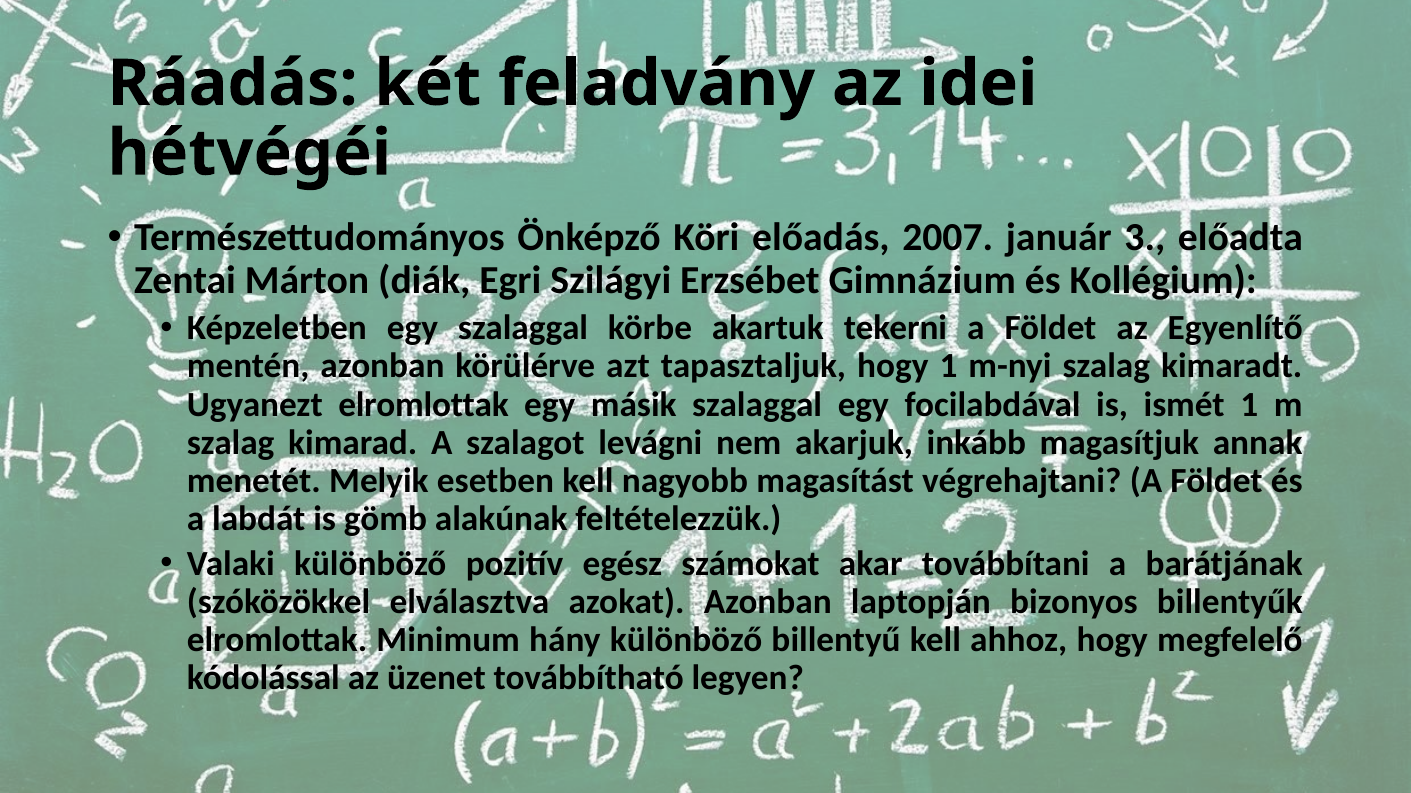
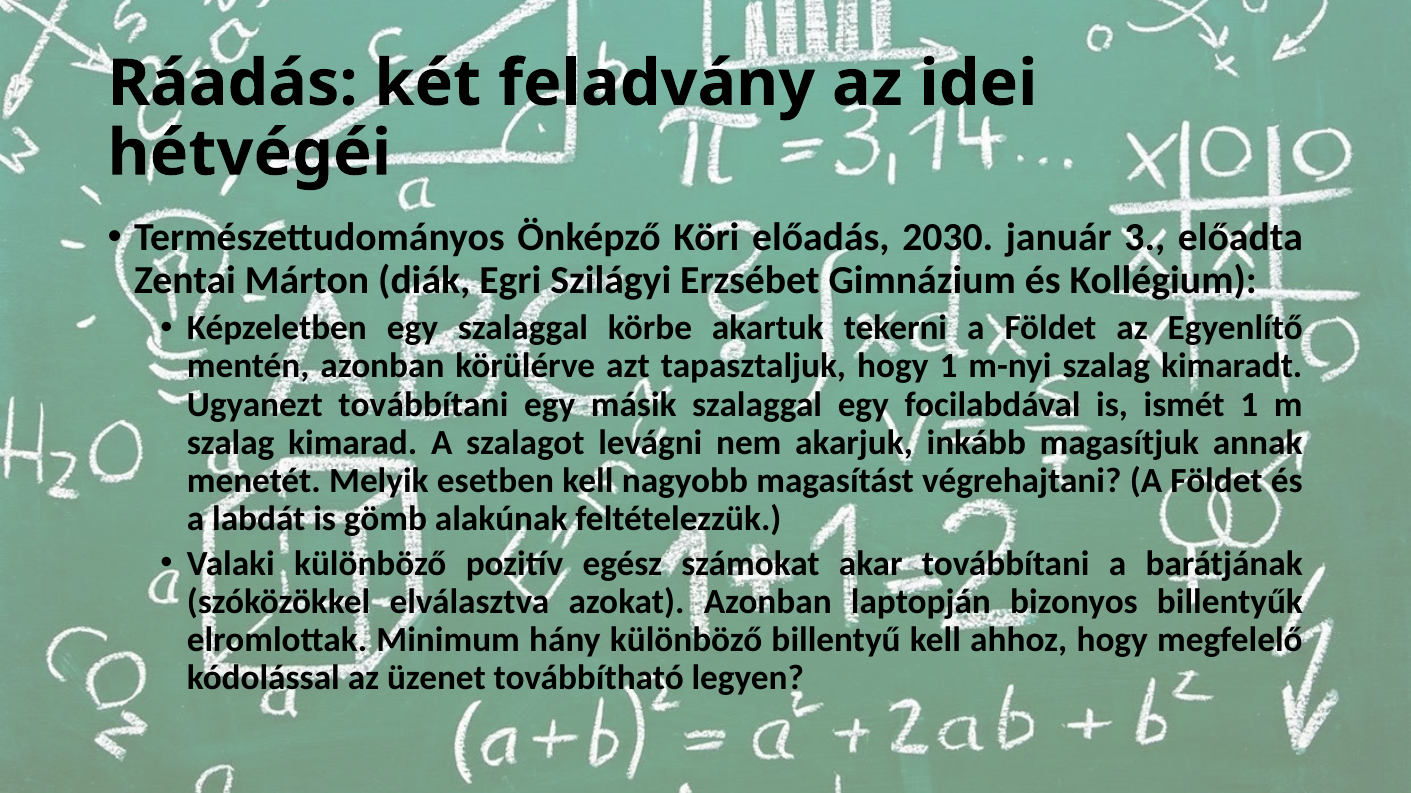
2007: 2007 -> 2030
Ugyanezt elromlottak: elromlottak -> továbbítani
